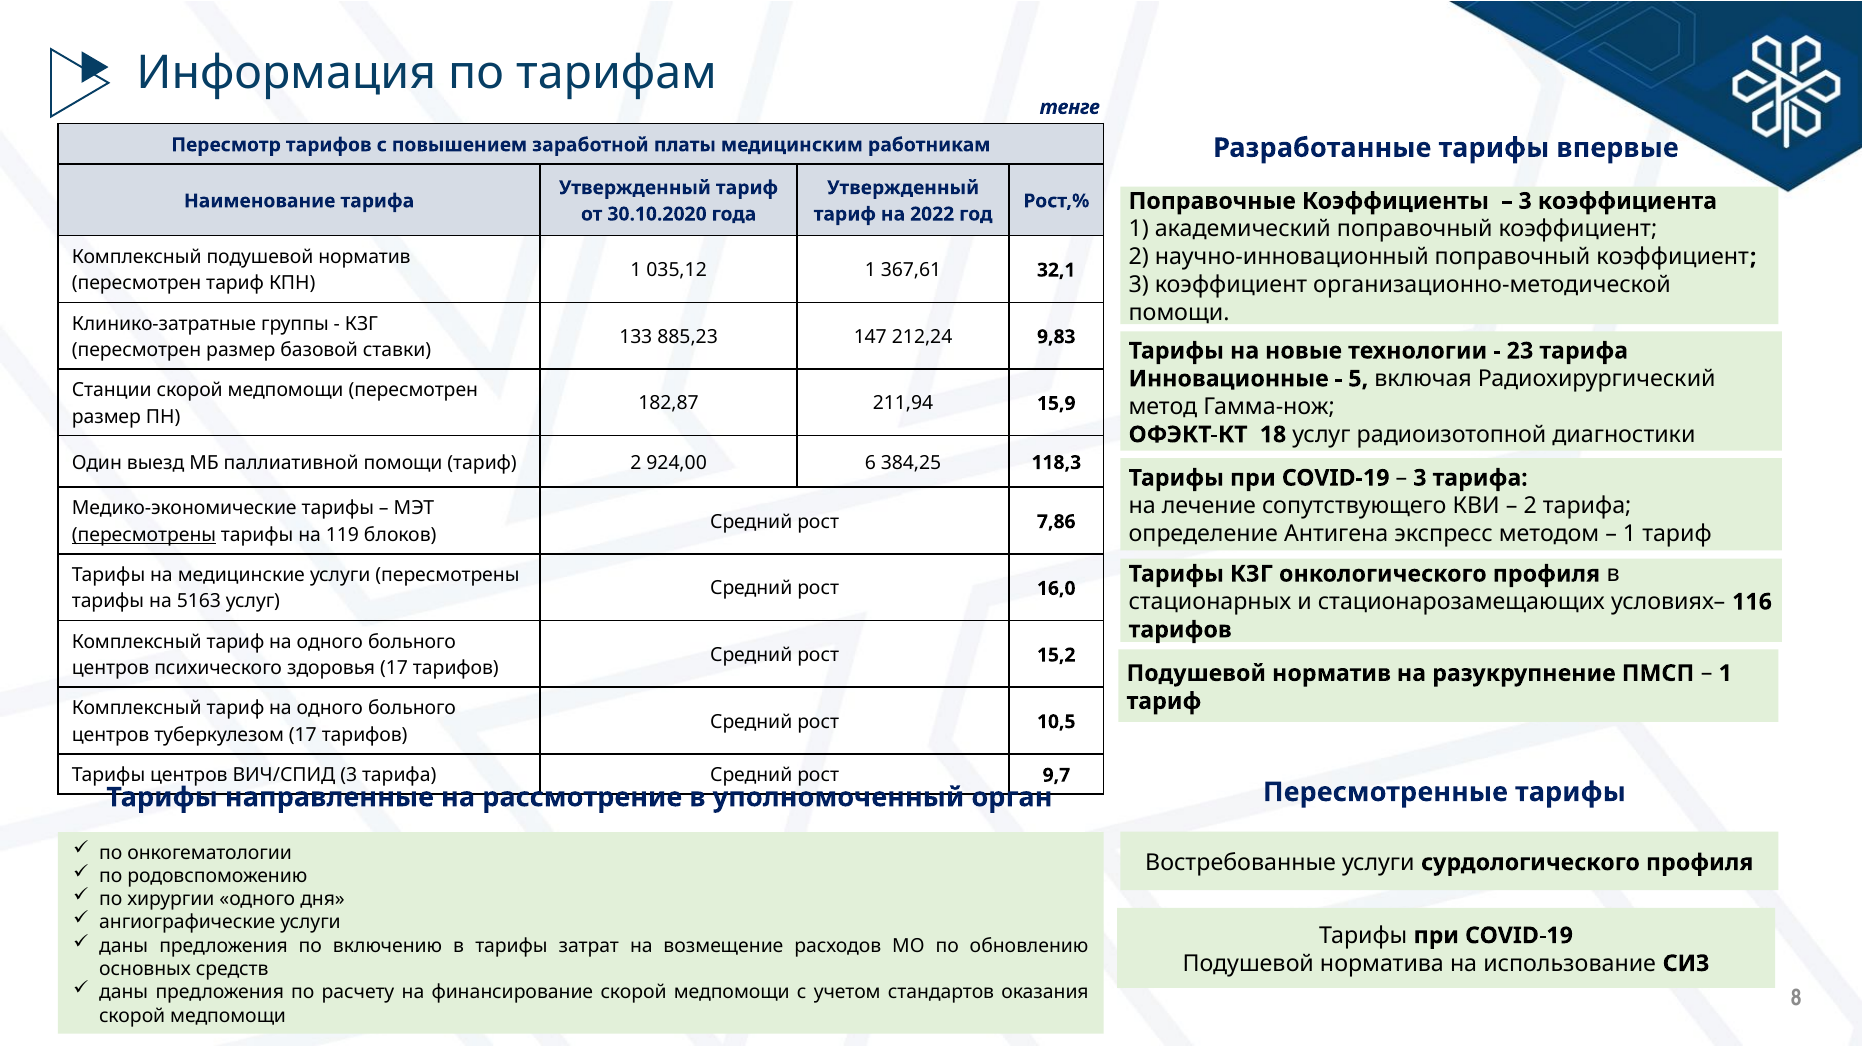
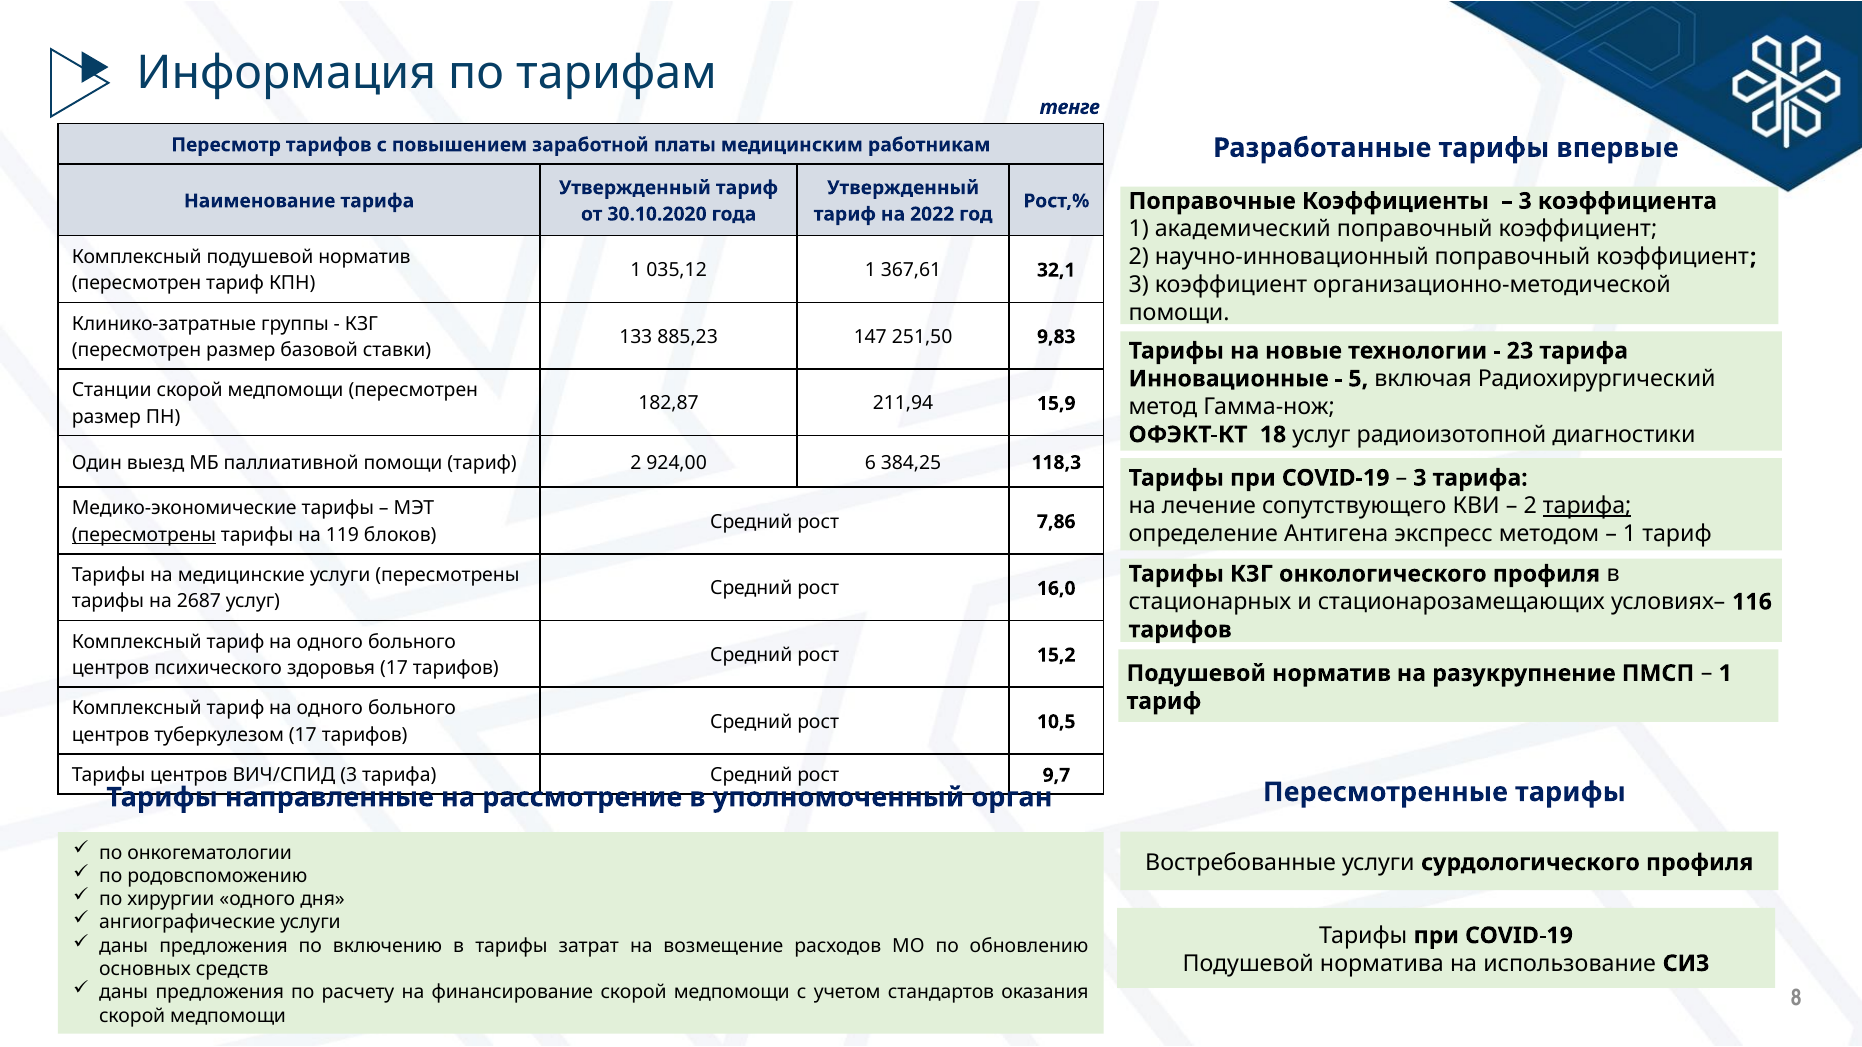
212,24: 212,24 -> 251,50
тарифа at (1587, 506) underline: none -> present
5163: 5163 -> 2687
